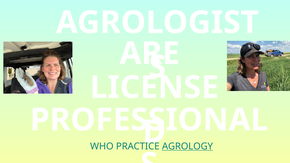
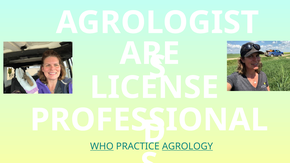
WHO underline: none -> present
